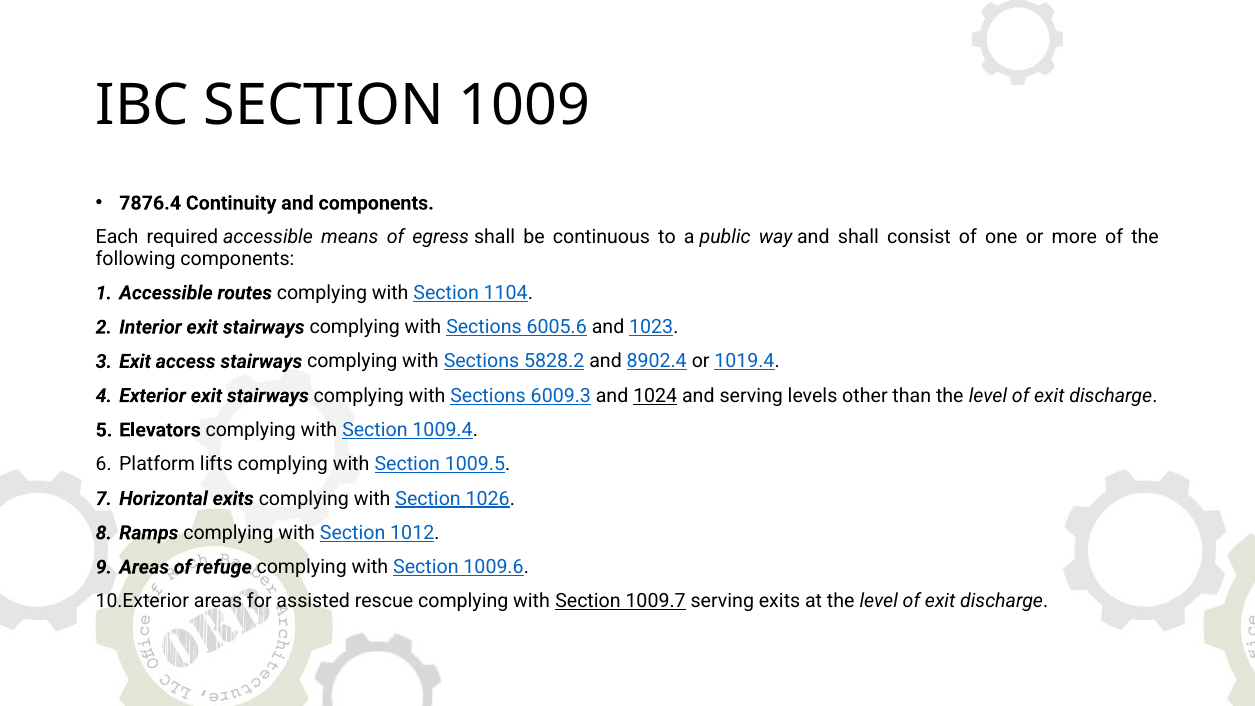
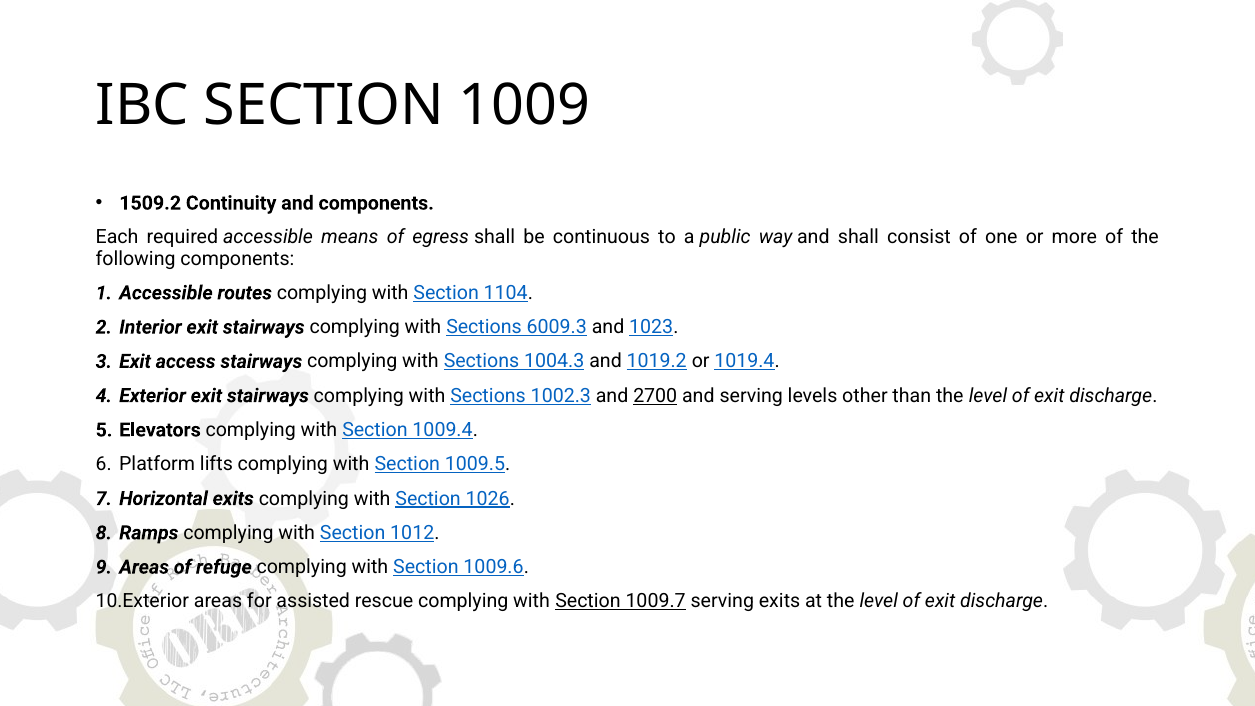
7876.4: 7876.4 -> 1509.2
6005.6: 6005.6 -> 6009.3
5828.2: 5828.2 -> 1004.3
8902.4: 8902.4 -> 1019.2
6009.3: 6009.3 -> 1002.3
1024: 1024 -> 2700
